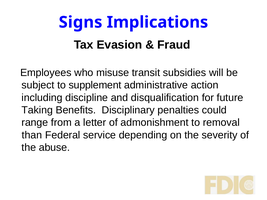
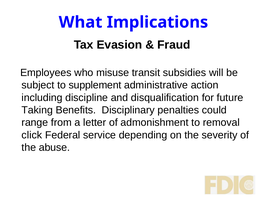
Signs: Signs -> What
than: than -> click
